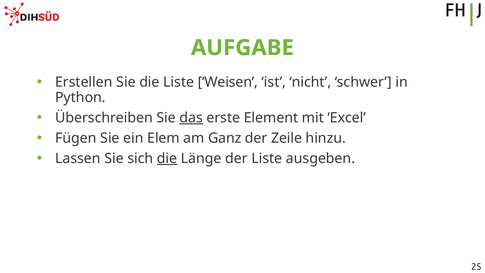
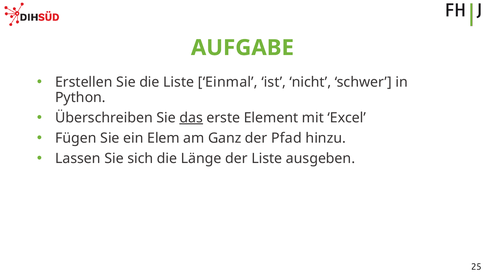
Weisen: Weisen -> Einmal
Zeile: Zeile -> Pfad
die at (167, 158) underline: present -> none
